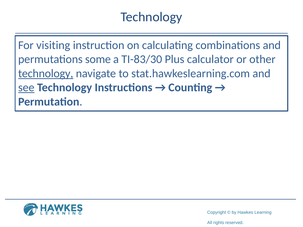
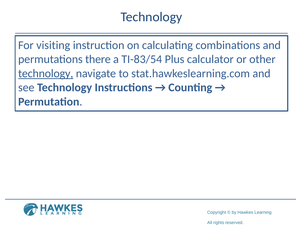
some: some -> there
TI-83/30: TI-83/30 -> TI-83/54
see underline: present -> none
